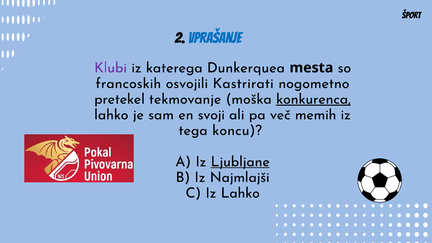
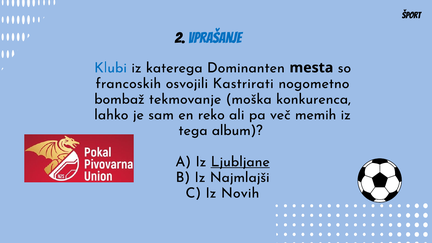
Klubi colour: purple -> blue
Dunkerquea: Dunkerquea -> Dominanten
pretekel: pretekel -> bombaž
konkurenca underline: present -> none
svoji: svoji -> reko
koncu: koncu -> album
Iz Lahko: Lahko -> Novih
